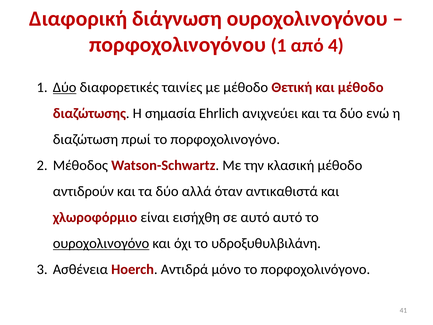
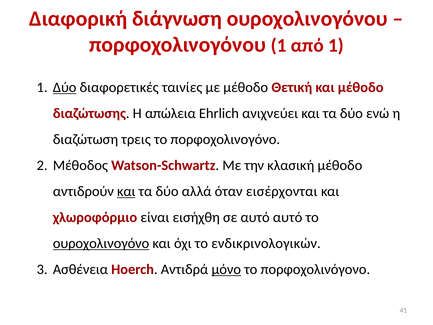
από 4: 4 -> 1
σημασία: σημασία -> απώλεια
πρωί: πρωί -> τρεις
και at (126, 191) underline: none -> present
αντικαθιστά: αντικαθιστά -> εισέρχονται
υδροξυθυλβιλάνη: υδροξυθυλβιλάνη -> ενδικρινολογικών
μόνο underline: none -> present
